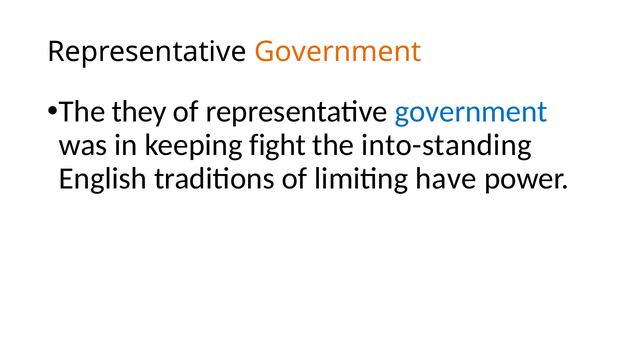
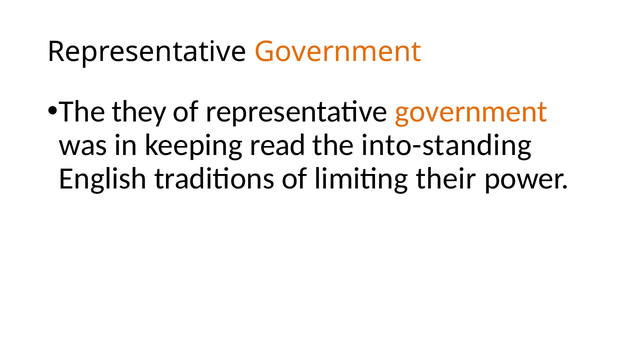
government at (471, 112) colour: blue -> orange
fight: fight -> read
have: have -> their
